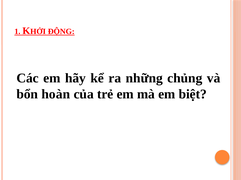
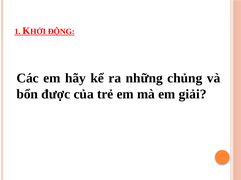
hoàn: hoàn -> được
biệt: biệt -> giải
